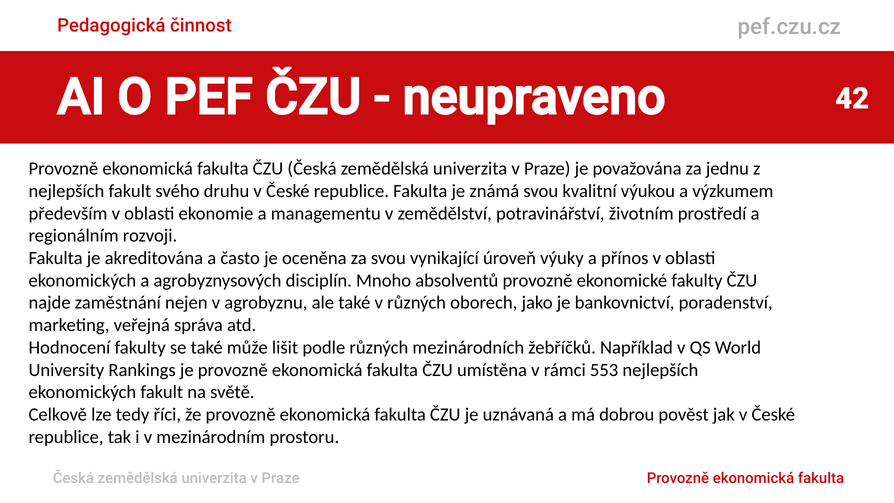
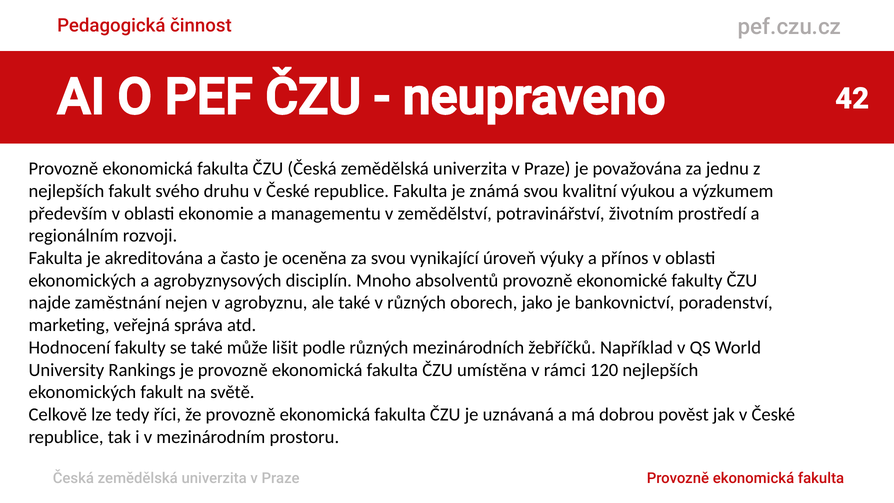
553: 553 -> 120
